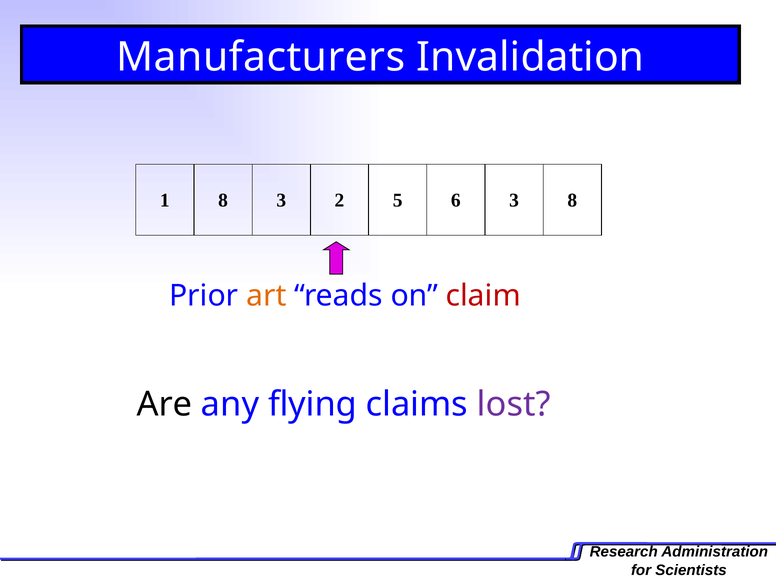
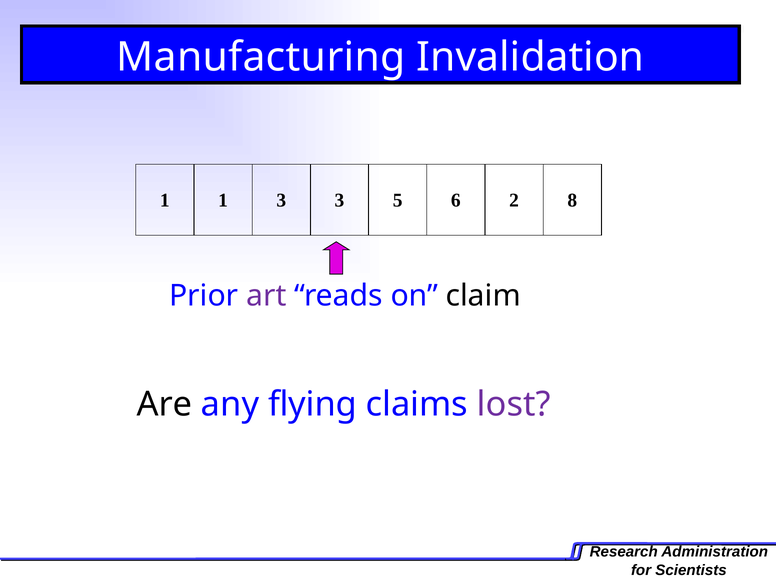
Manufacturers: Manufacturers -> Manufacturing
1 8: 8 -> 1
3 2: 2 -> 3
6 3: 3 -> 2
art colour: orange -> purple
claim colour: red -> black
